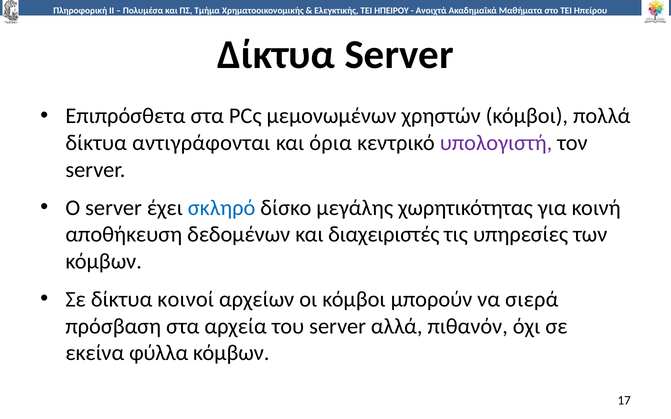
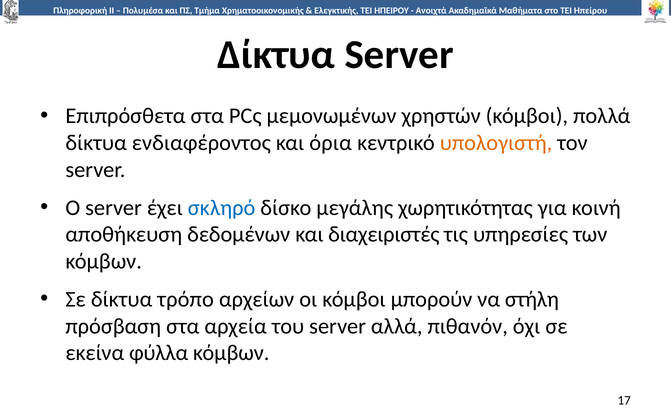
αντιγράφονται: αντιγράφονται -> ενδιαφέροντος
υπολογιστή colour: purple -> orange
κοινοί: κοινοί -> τρόπο
σιερά: σιερά -> στήλη
